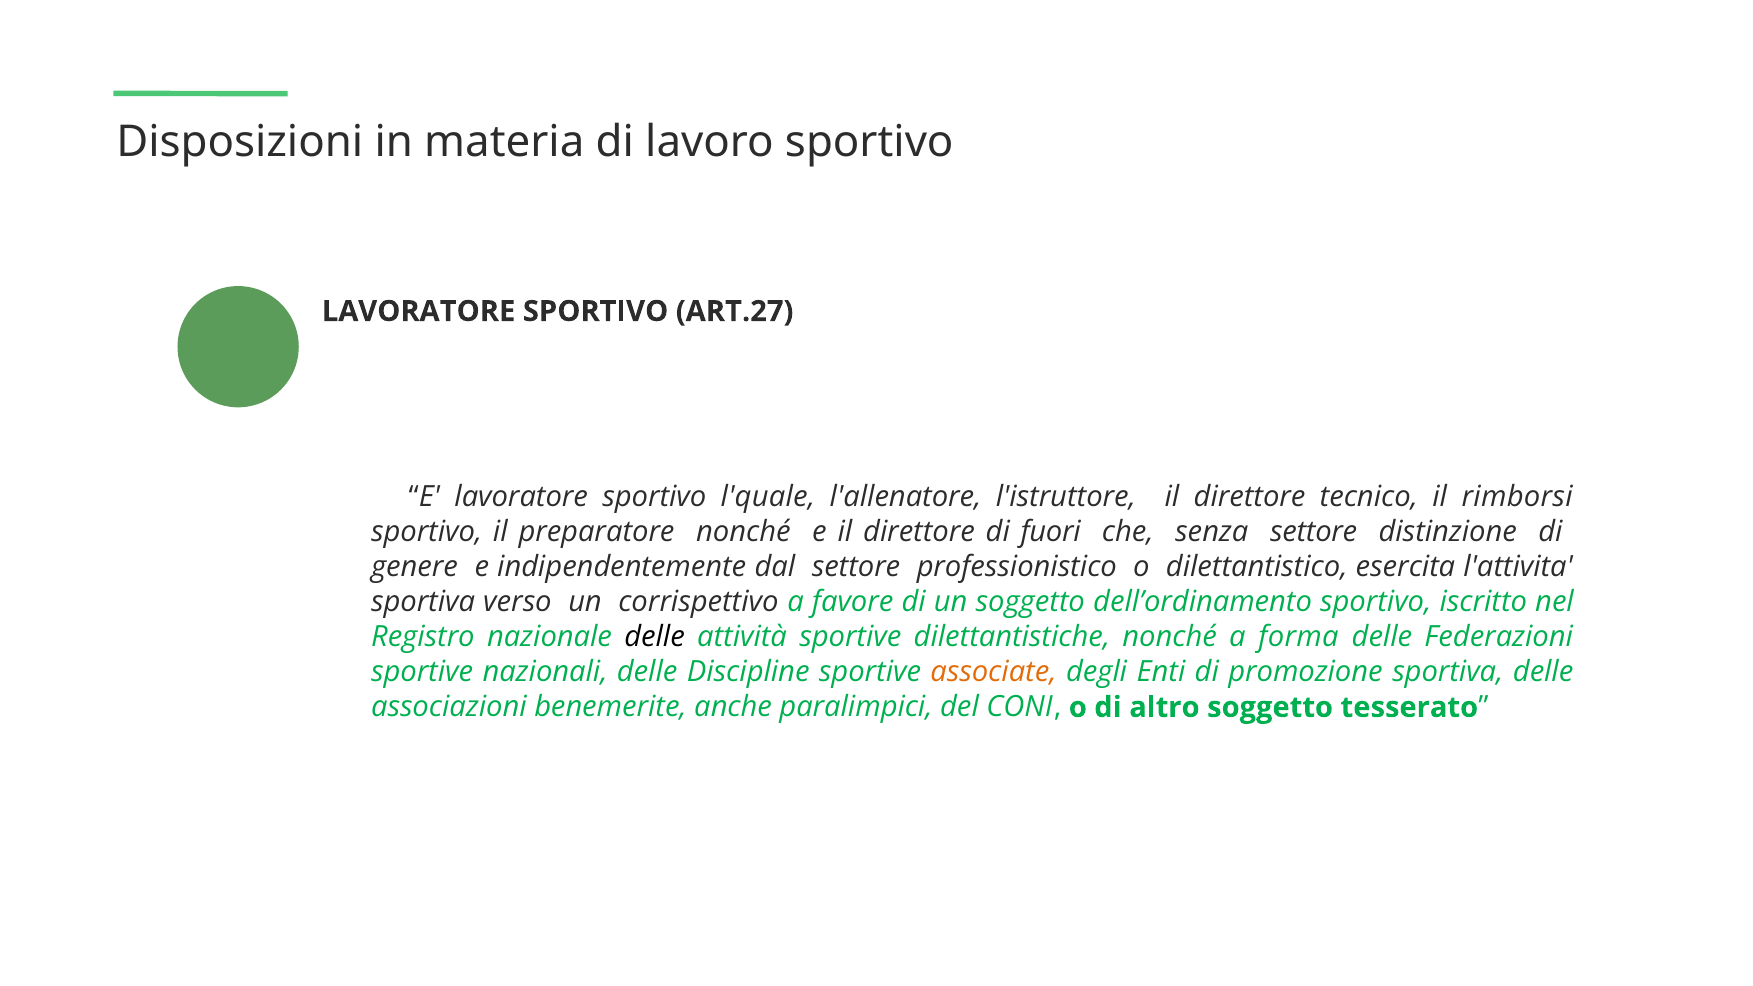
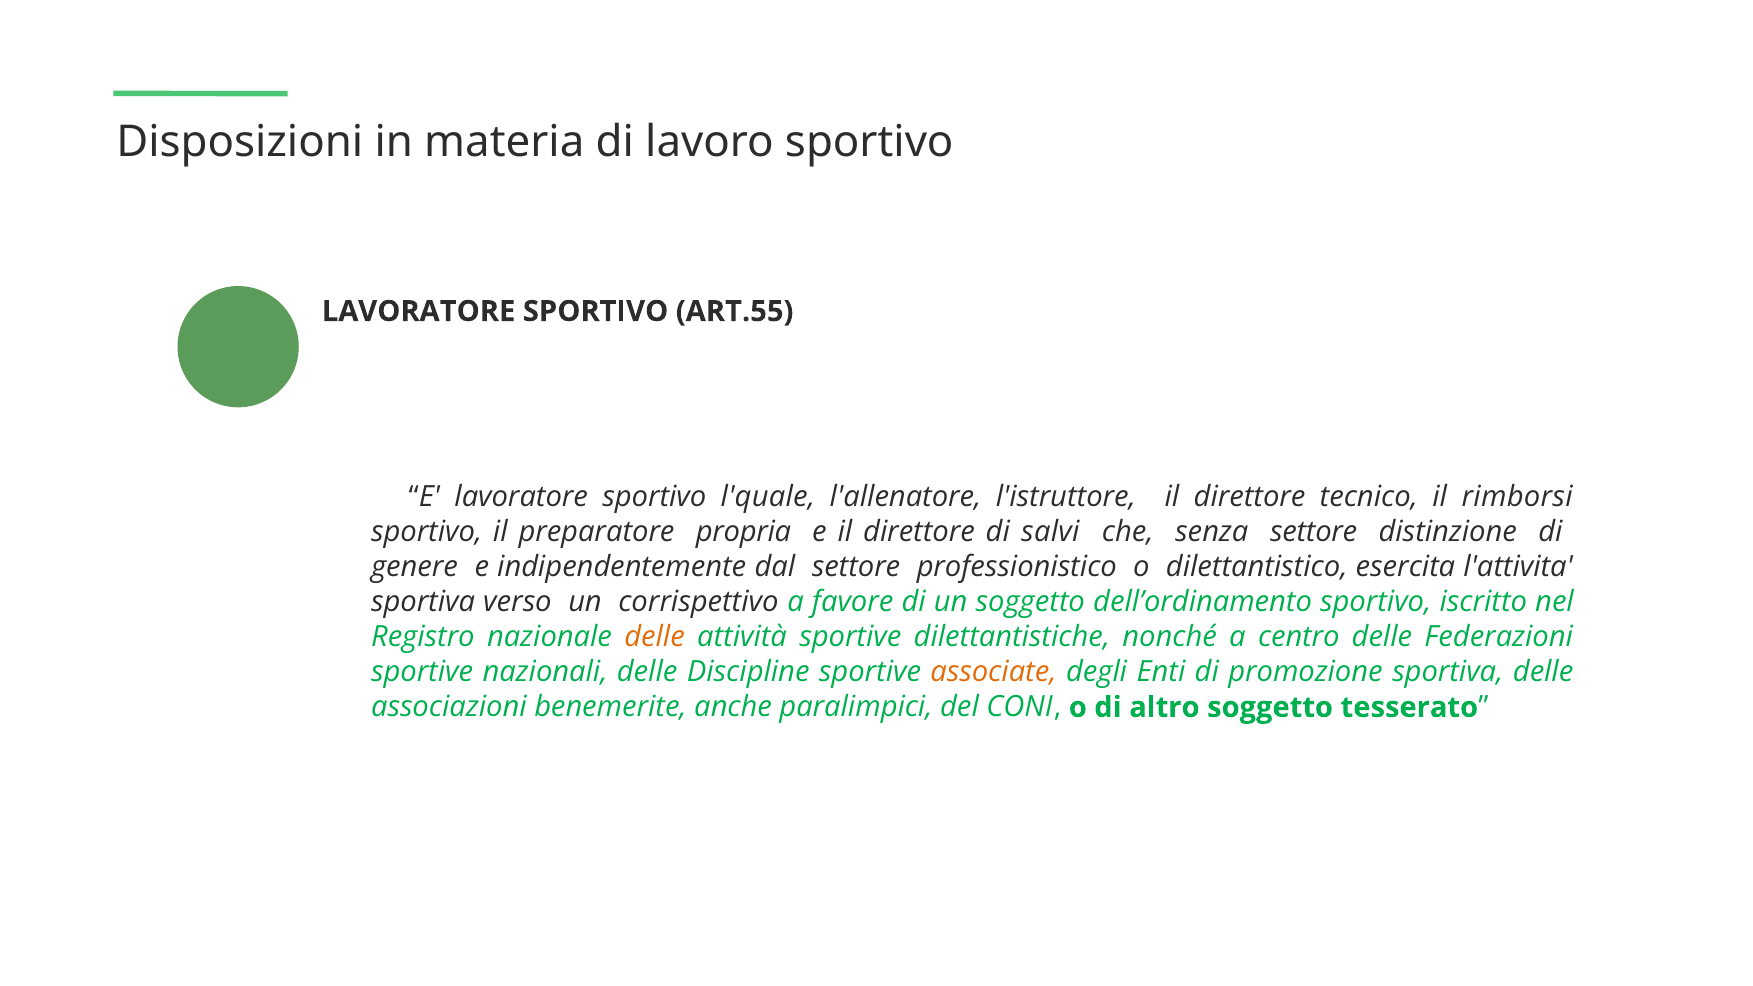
ART.27: ART.27 -> ART.55
preparatore nonché: nonché -> propria
fuori: fuori -> salvi
delle at (655, 637) colour: black -> orange
forma: forma -> centro
